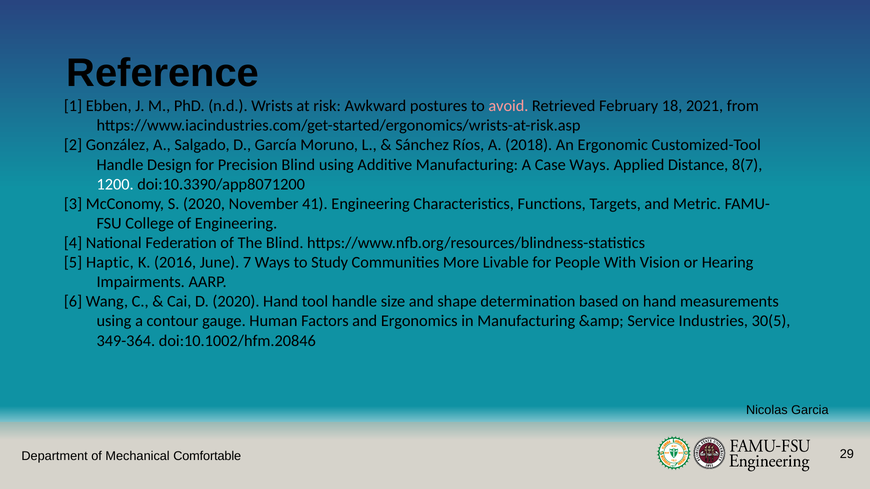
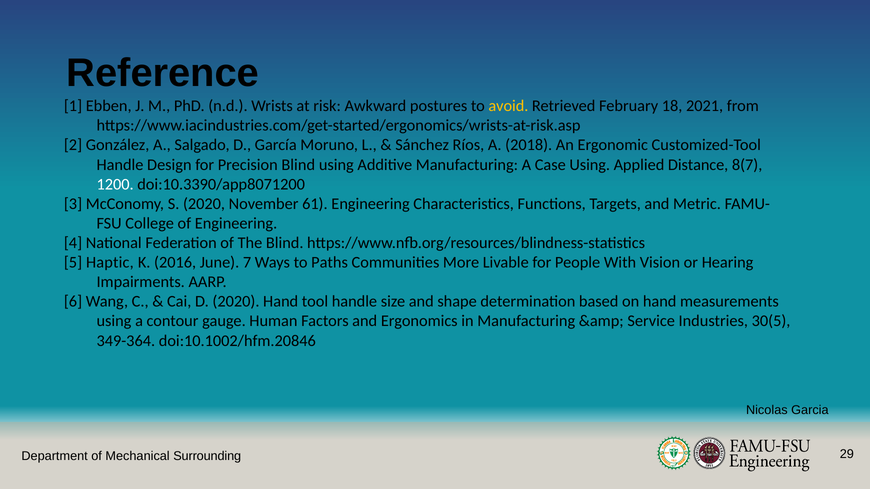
avoid colour: pink -> yellow
Case Ways: Ways -> Using
41: 41 -> 61
Study: Study -> Paths
Comfortable: Comfortable -> Surrounding
